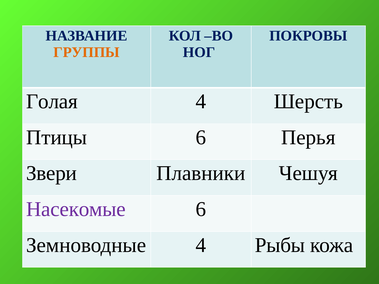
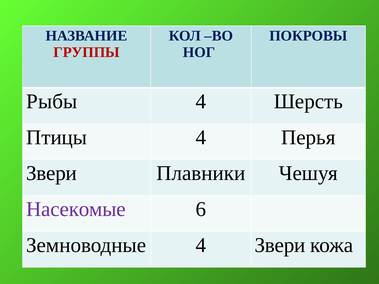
ГРУППЫ colour: orange -> red
Голая: Голая -> Рыбы
Птицы 6: 6 -> 4
4 Рыбы: Рыбы -> Звери
